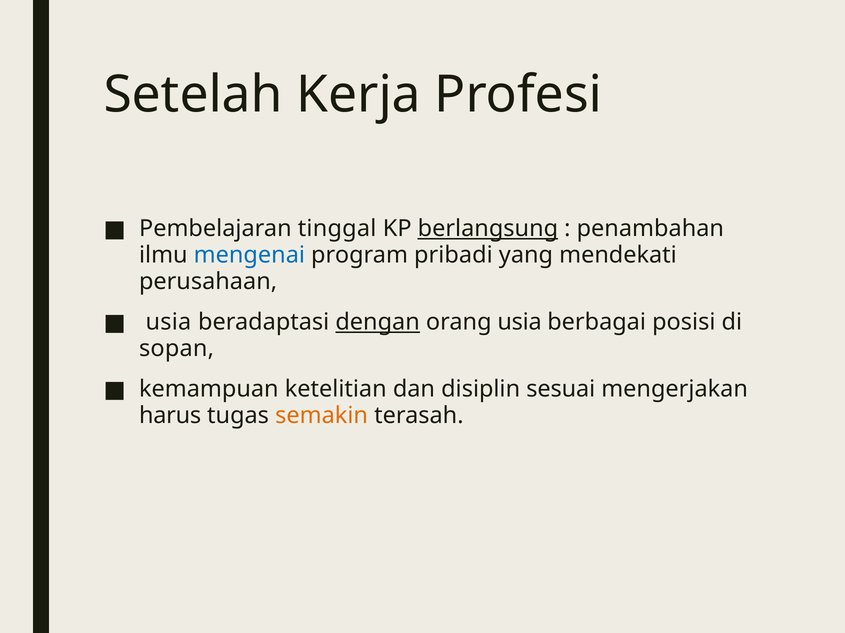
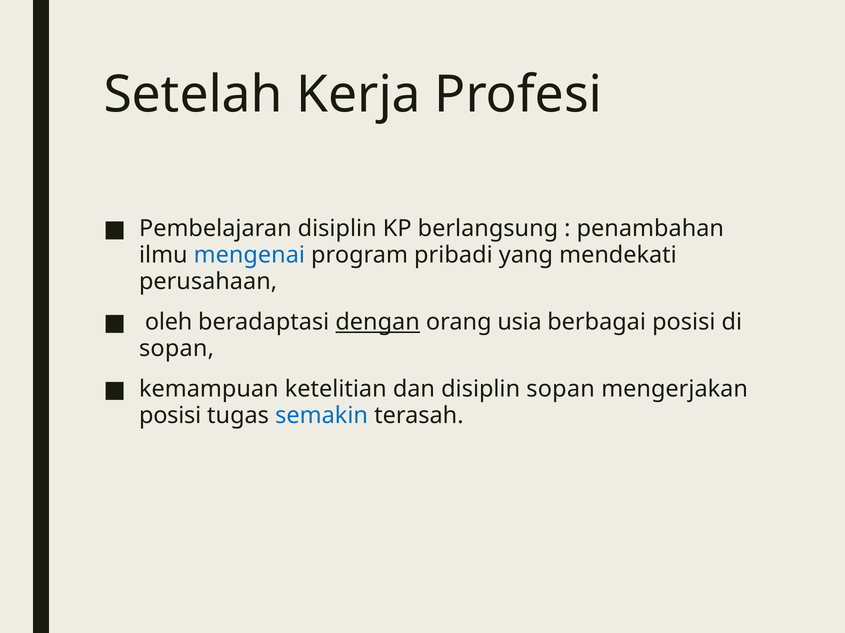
Pembelajaran tinggal: tinggal -> disiplin
berlangsung underline: present -> none
usia at (168, 322): usia -> oleh
disiplin sesuai: sesuai -> sopan
harus at (170, 416): harus -> posisi
semakin colour: orange -> blue
